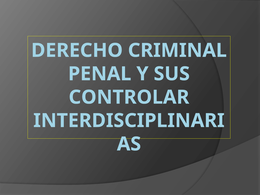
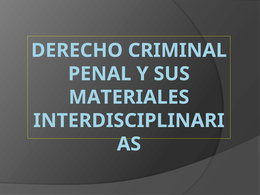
CONTROLAR: CONTROLAR -> MATERIALES
